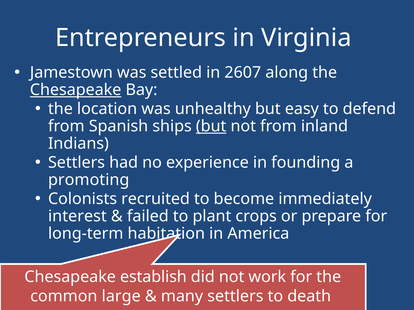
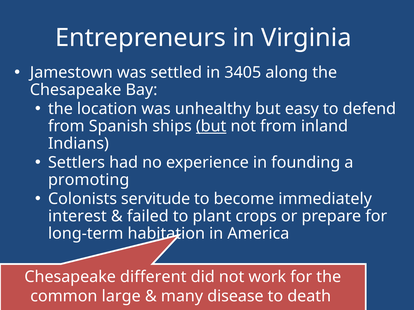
2607: 2607 -> 3405
Chesapeake at (76, 90) underline: present -> none
recruited: recruited -> servitude
establish: establish -> different
many settlers: settlers -> disease
